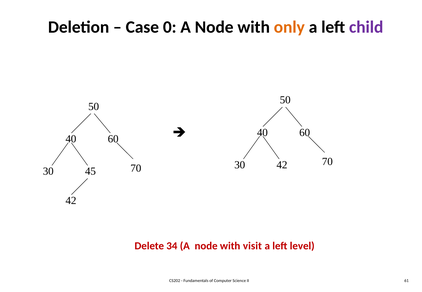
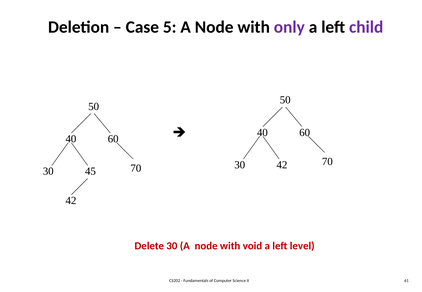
0: 0 -> 5
only colour: orange -> purple
Delete 34: 34 -> 30
visit: visit -> void
